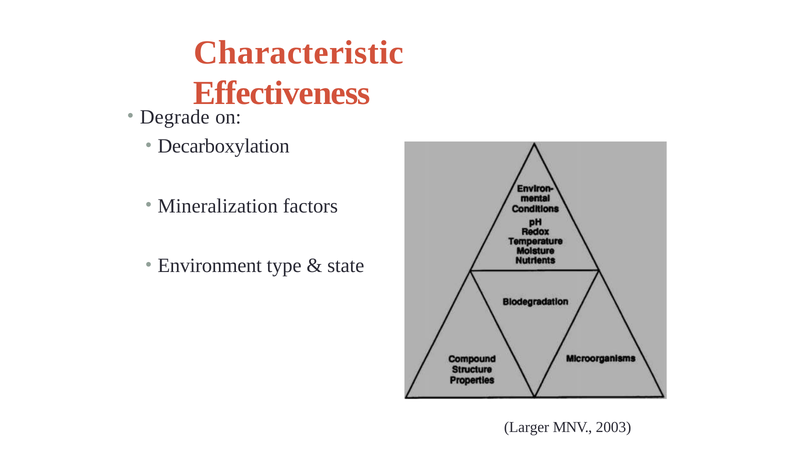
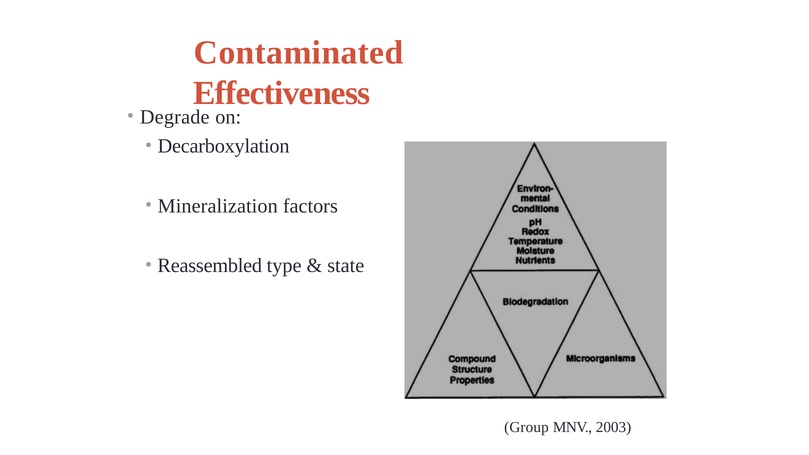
Characteristic: Characteristic -> Contaminated
Environment: Environment -> Reassembled
Larger: Larger -> Group
